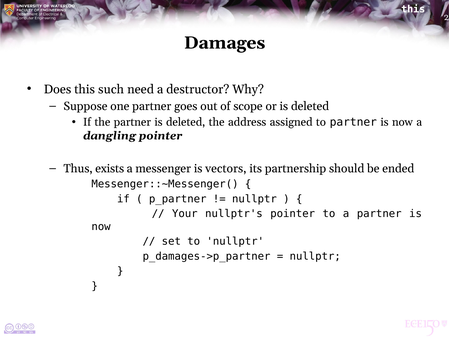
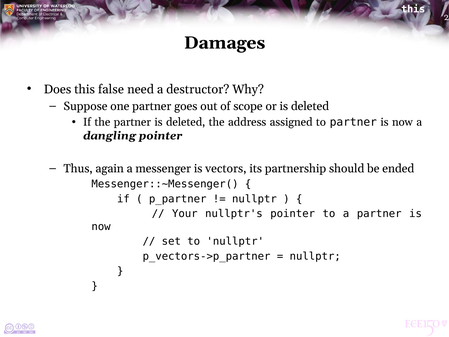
such: such -> false
exists: exists -> again
p_damages->p_partner: p_damages->p_partner -> p_vectors->p_partner
